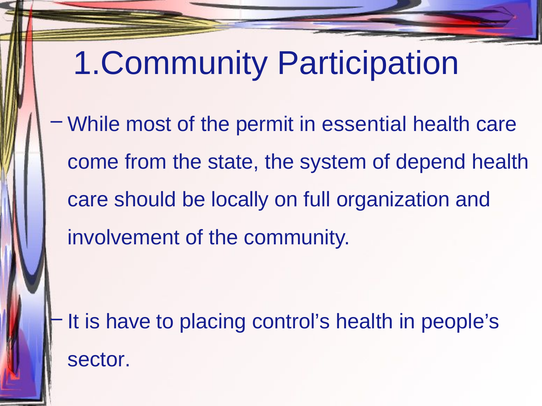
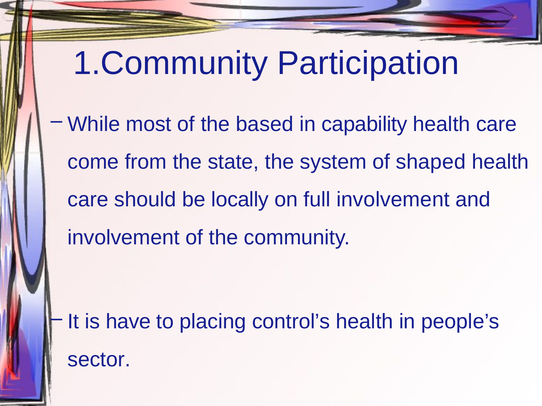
permit: permit -> based
essential: essential -> capability
depend: depend -> shaped
full organization: organization -> involvement
